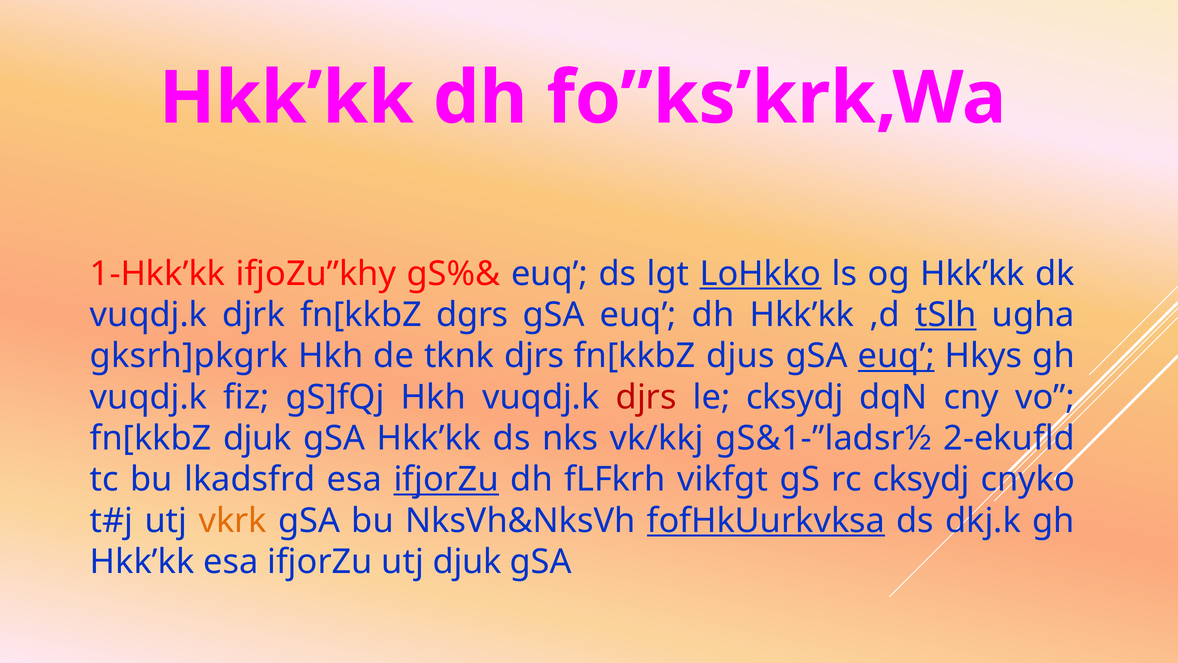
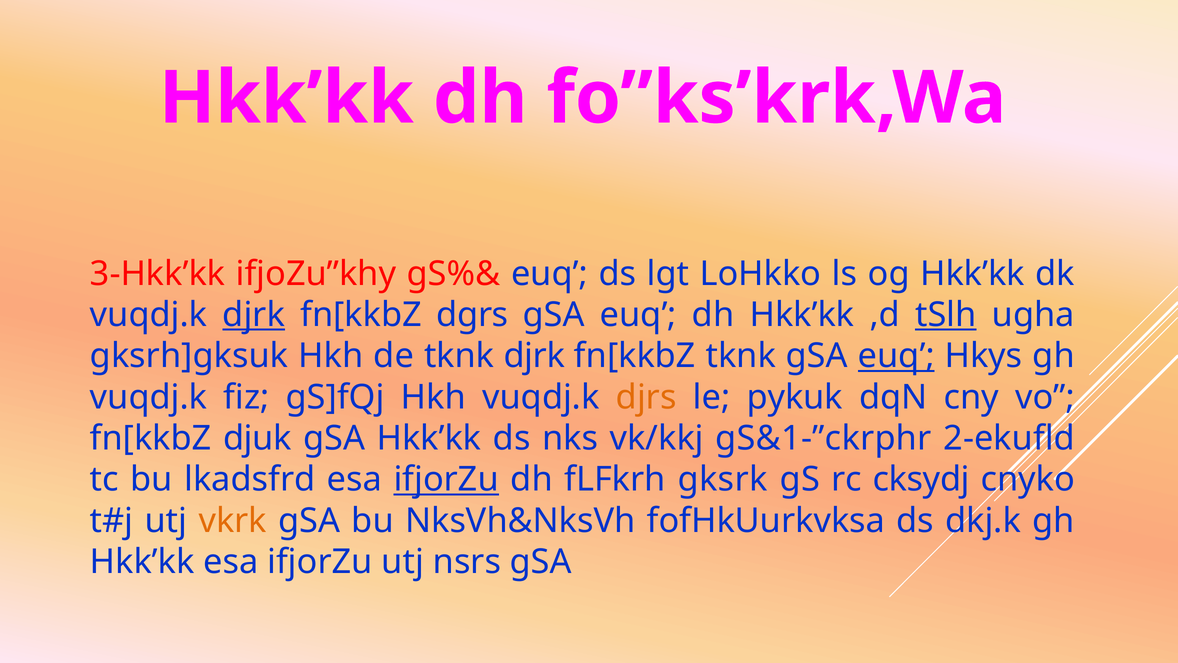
1-Hkk’kk: 1-Hkk’kk -> 3-Hkk’kk
LoHkko underline: present -> none
djrk at (254, 315) underline: none -> present
gksrh]pkgrk: gksrh]pkgrk -> gksrh]gksuk
tknk djrs: djrs -> djrk
fn[kkbZ djus: djus -> tknk
djrs at (646, 397) colour: red -> orange
le cksydj: cksydj -> pykuk
gS&1-”ladsr½: gS&1-”ladsr½ -> gS&1-”ckrphr
vikfgt: vikfgt -> gksrk
fofHkUurkvksa underline: present -> none
utj djuk: djuk -> nsrs
